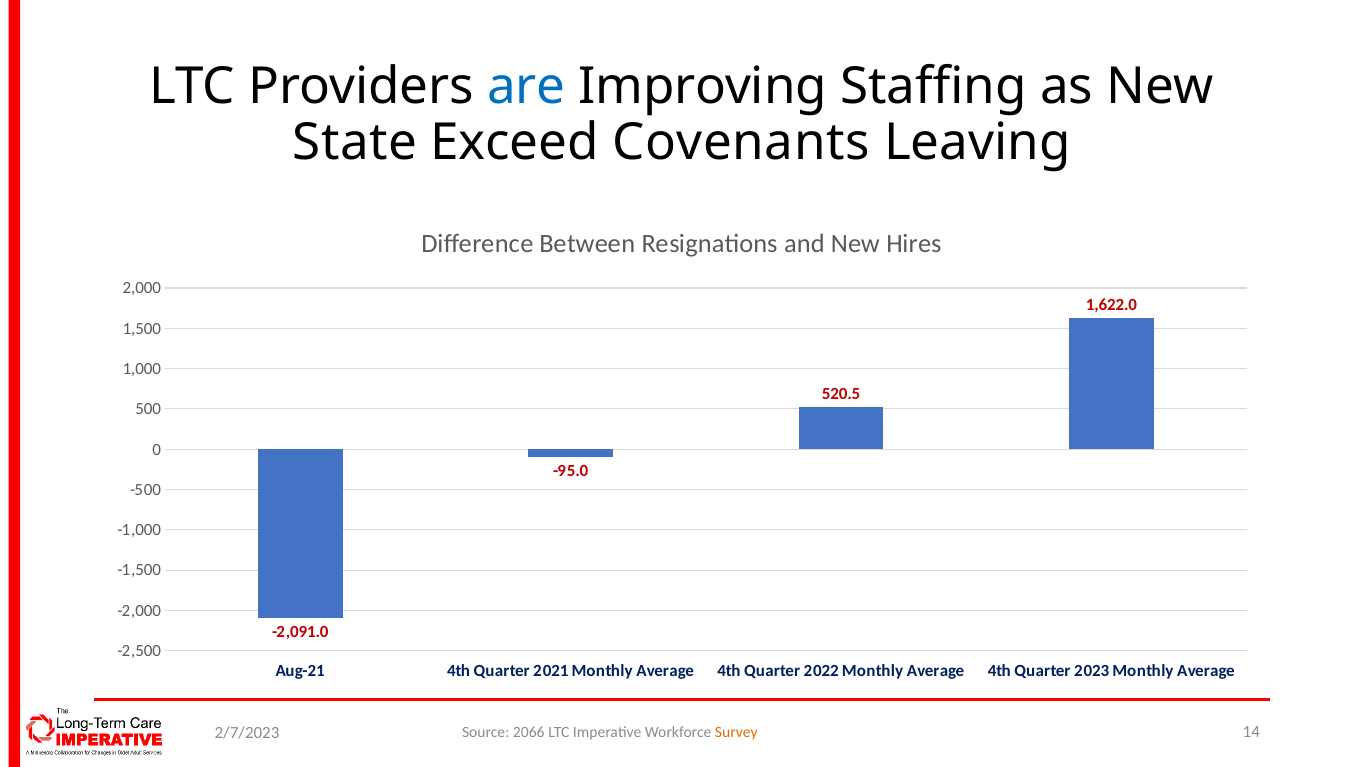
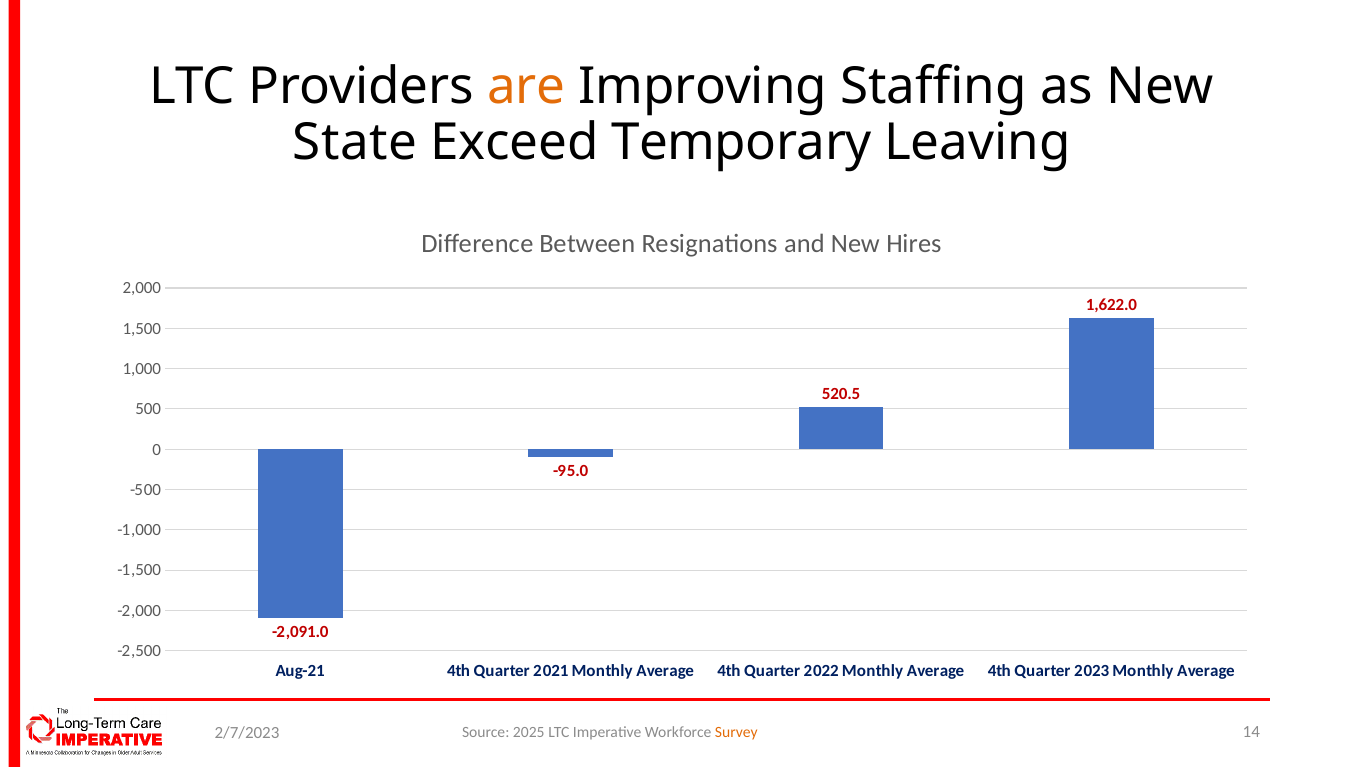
are colour: blue -> orange
Covenants: Covenants -> Temporary
2066: 2066 -> 2025
